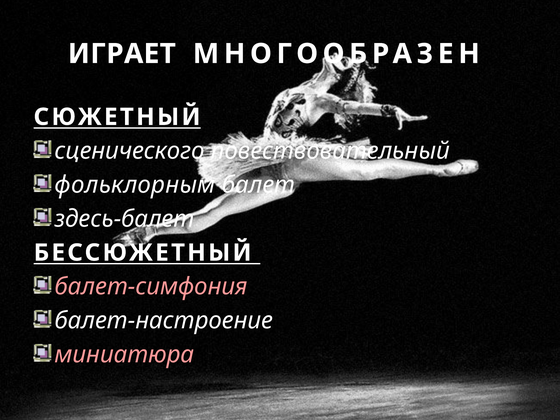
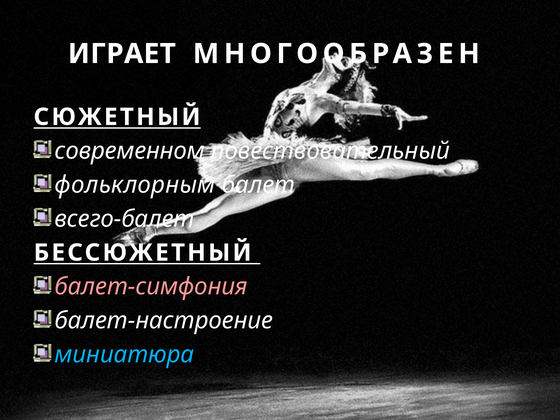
сценического: сценического -> современном
здесь-балет: здесь-балет -> всего-балет
миниатюра colour: pink -> light blue
